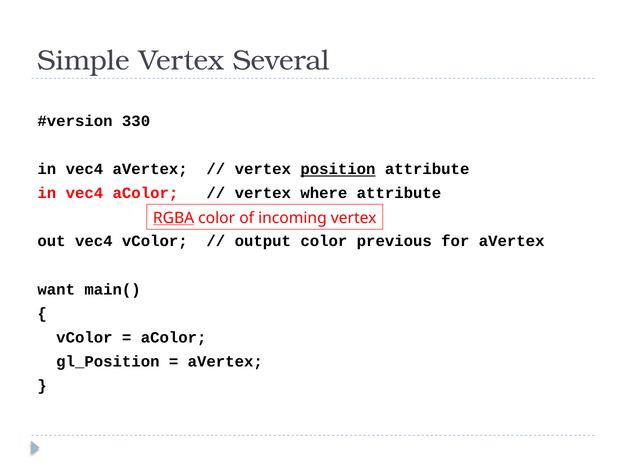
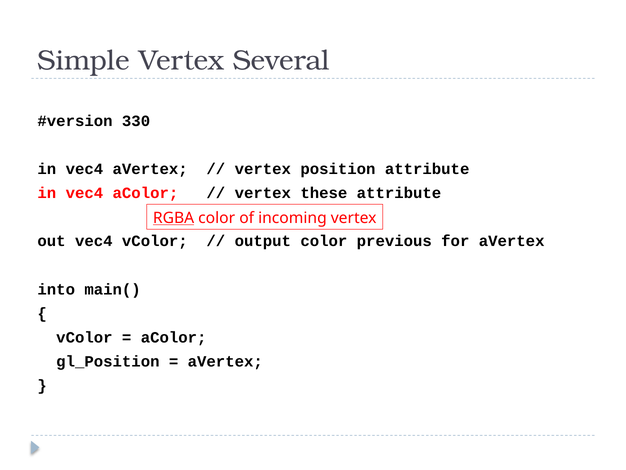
position underline: present -> none
where: where -> these
want: want -> into
